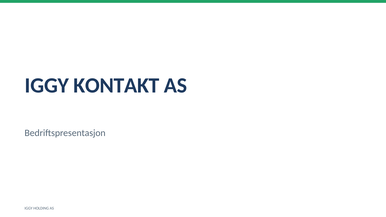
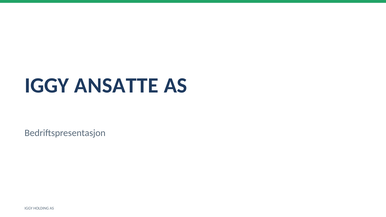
KONTAKT: KONTAKT -> ANSATTE
